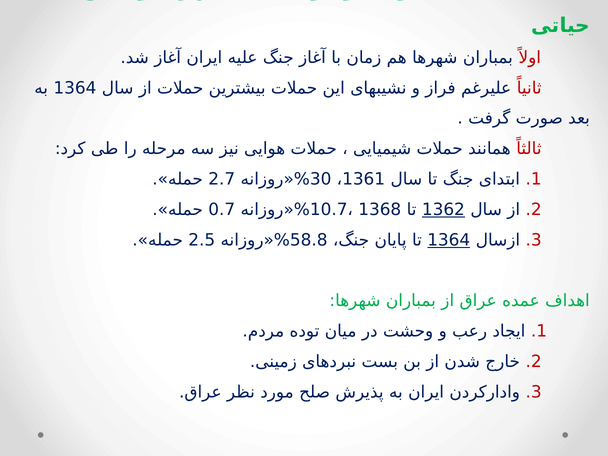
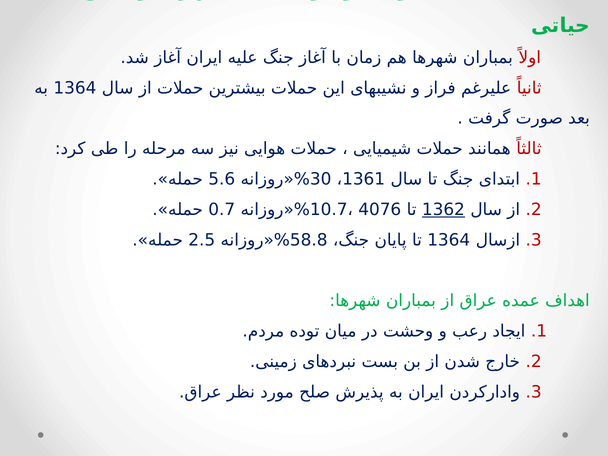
2.7: 2.7 -> 5.6
1368: 1368 -> 4076
1364 at (449, 240) underline: present -> none
